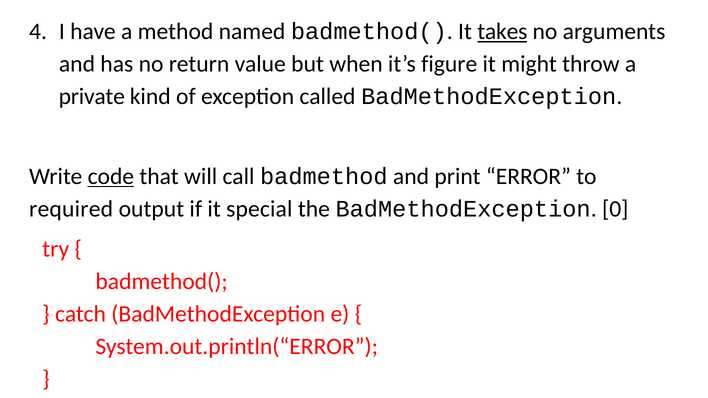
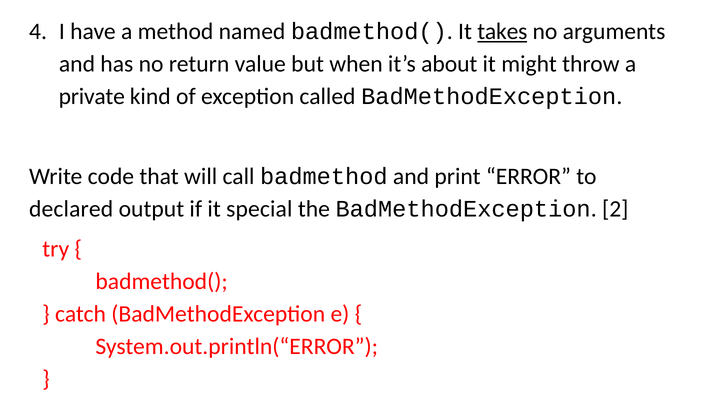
figure: figure -> about
code underline: present -> none
required: required -> declared
0: 0 -> 2
